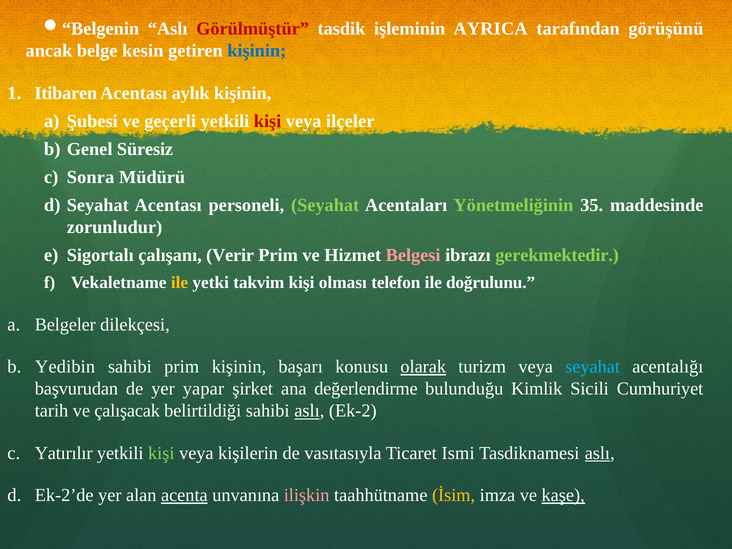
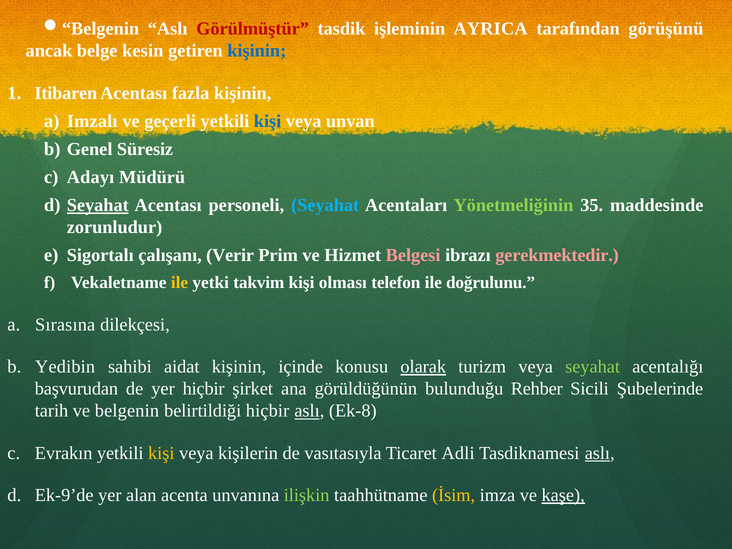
aylık: aylık -> fazla
Şubesi: Şubesi -> Imzalı
kişi at (268, 121) colour: red -> blue
ilçeler: ilçeler -> unvan
Sonra: Sonra -> Adayı
Seyahat at (98, 205) underline: none -> present
Seyahat at (325, 205) colour: light green -> light blue
gerekmektedir colour: light green -> pink
Belgeler: Belgeler -> Sırasına
sahibi prim: prim -> aidat
başarı: başarı -> içinde
seyahat at (593, 367) colour: light blue -> light green
yer yapar: yapar -> hiçbir
değerlendirme: değerlendirme -> görüldüğünün
Kimlik: Kimlik -> Rehber
Cumhuriyet: Cumhuriyet -> Şubelerinde
çalışacak: çalışacak -> belgenin
belirtildiği sahibi: sahibi -> hiçbir
Ek-2: Ek-2 -> Ek-8
Yatırılır: Yatırılır -> Evrakın
kişi at (161, 453) colour: light green -> yellow
Ismi: Ismi -> Adli
Ek-2’de: Ek-2’de -> Ek-9’de
acenta underline: present -> none
ilişkin colour: pink -> light green
